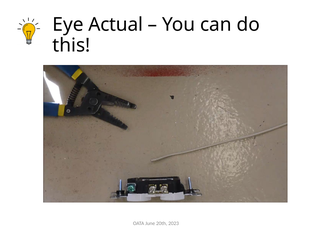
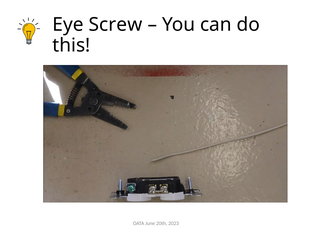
Actual: Actual -> Screw
